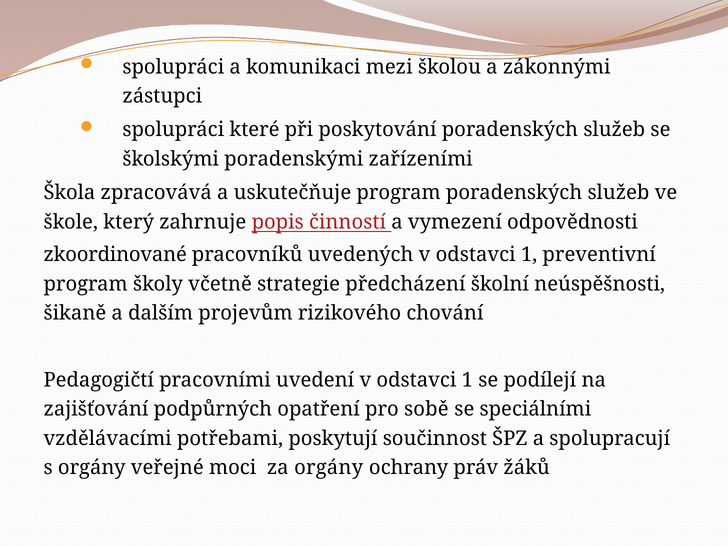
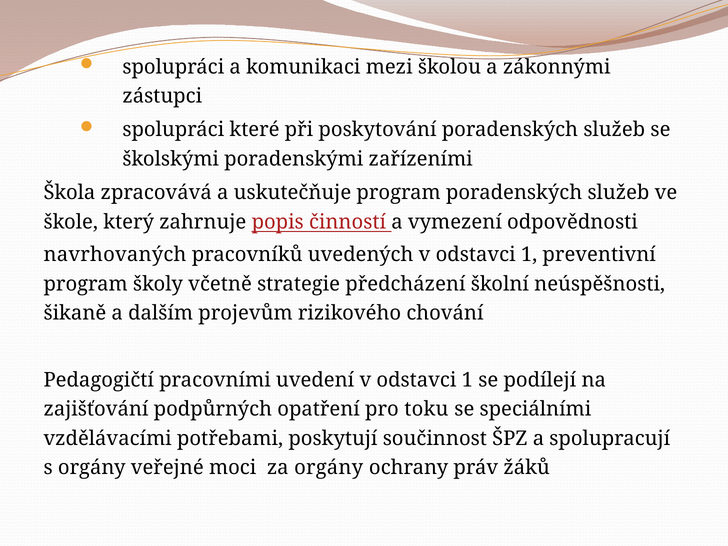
zkoordinované: zkoordinované -> navrhovaných
sobě: sobě -> toku
